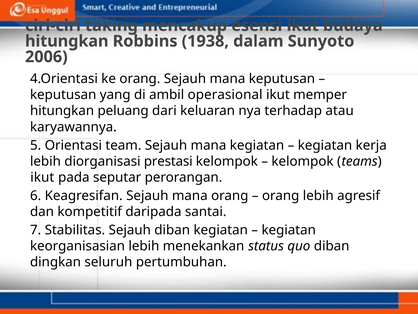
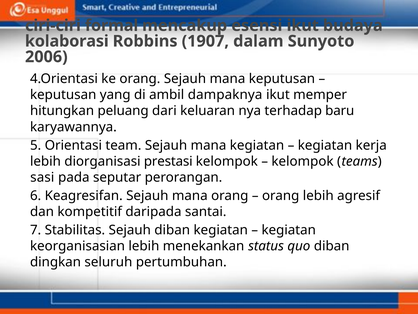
taking: taking -> formal
hitungkan at (67, 41): hitungkan -> kolaborasi
1938: 1938 -> 1907
operasional: operasional -> dampaknya
atau: atau -> baru
ikut at (42, 177): ikut -> sasi
